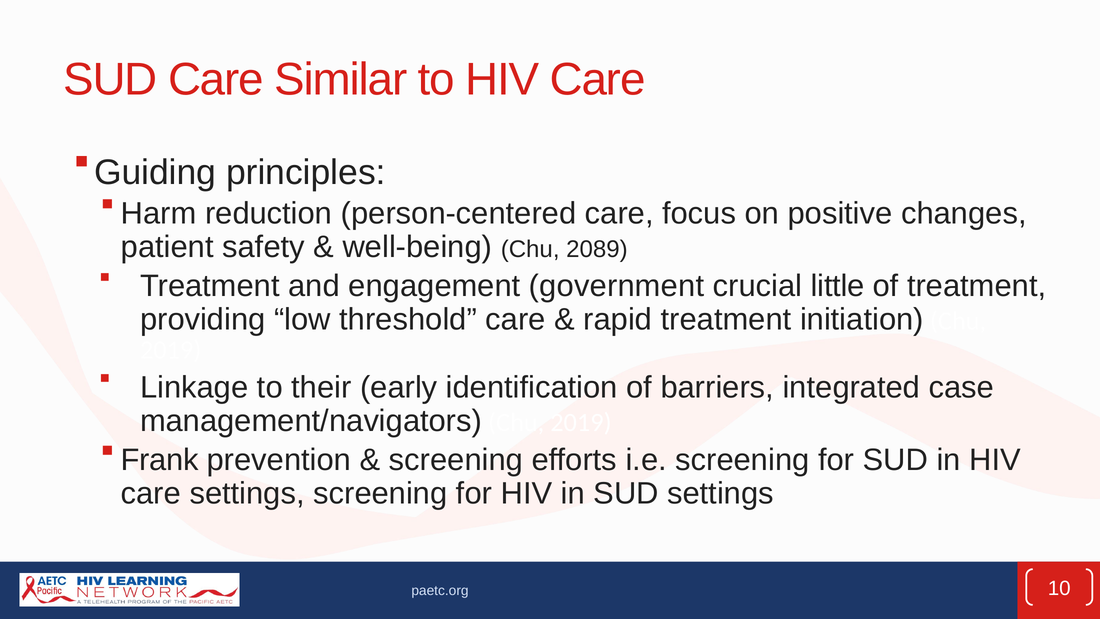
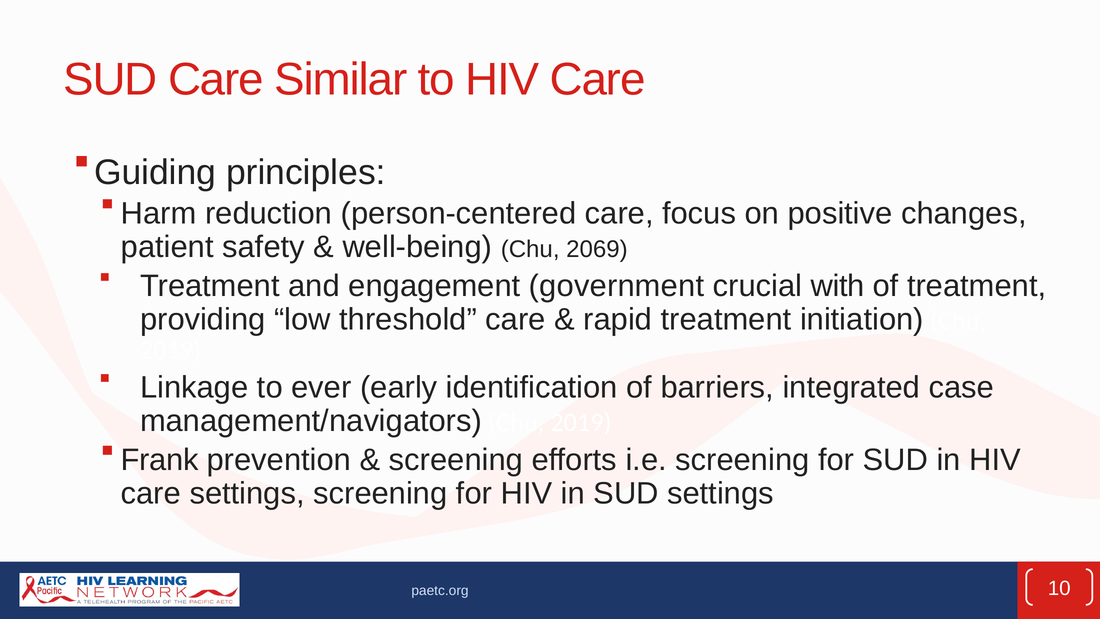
2089: 2089 -> 2069
little: little -> with
their: their -> ever
